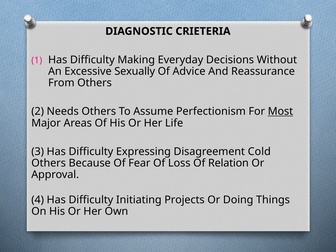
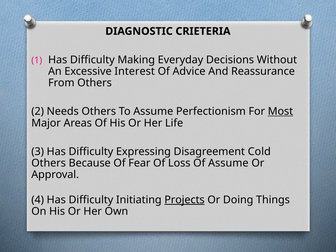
Sexually: Sexually -> Interest
Of Relation: Relation -> Assume
Projects underline: none -> present
